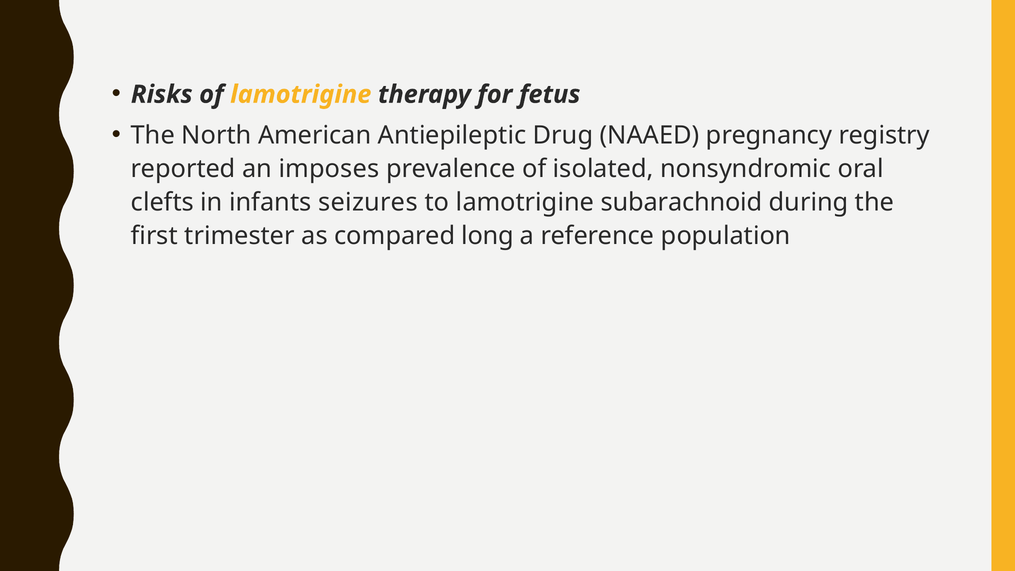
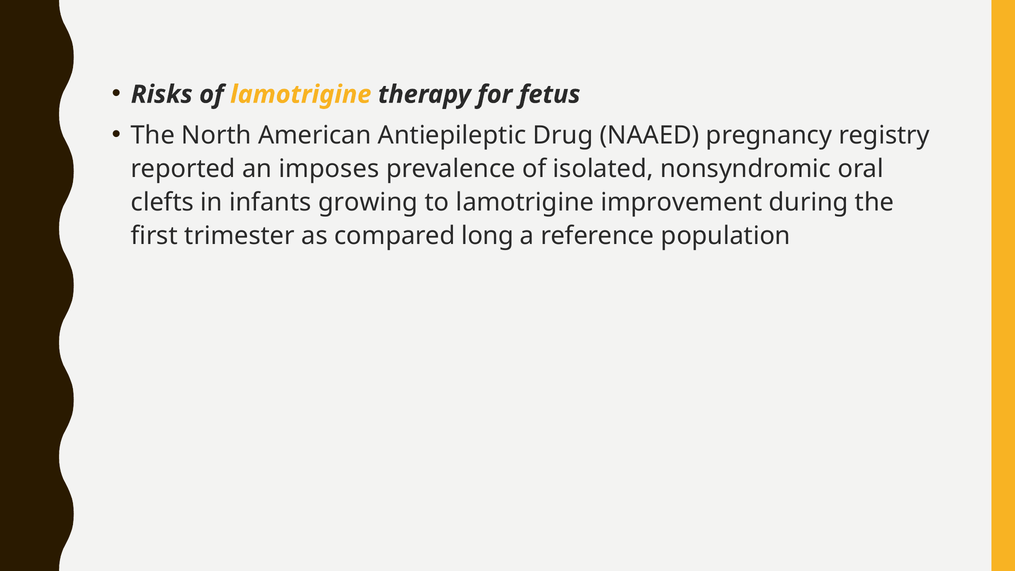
seizures: seizures -> growing
subarachnoid: subarachnoid -> improvement
